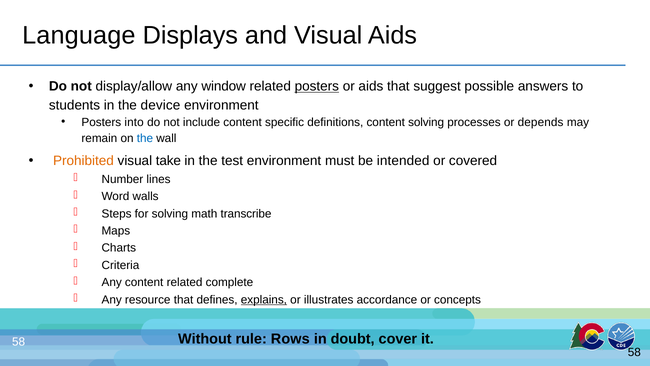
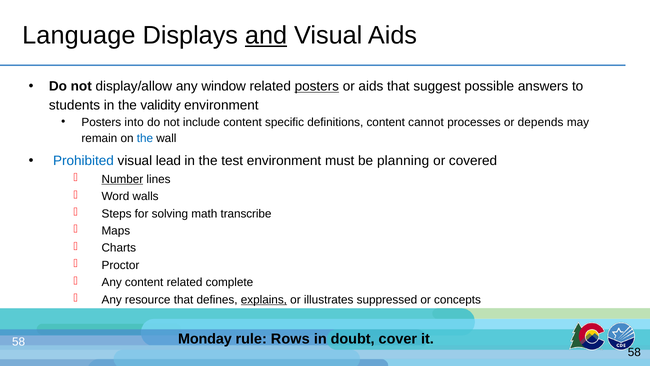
and underline: none -> present
device: device -> validity
content solving: solving -> cannot
Prohibited colour: orange -> blue
take: take -> lead
intended: intended -> planning
Number underline: none -> present
Criteria: Criteria -> Proctor
accordance: accordance -> suppressed
Without: Without -> Monday
